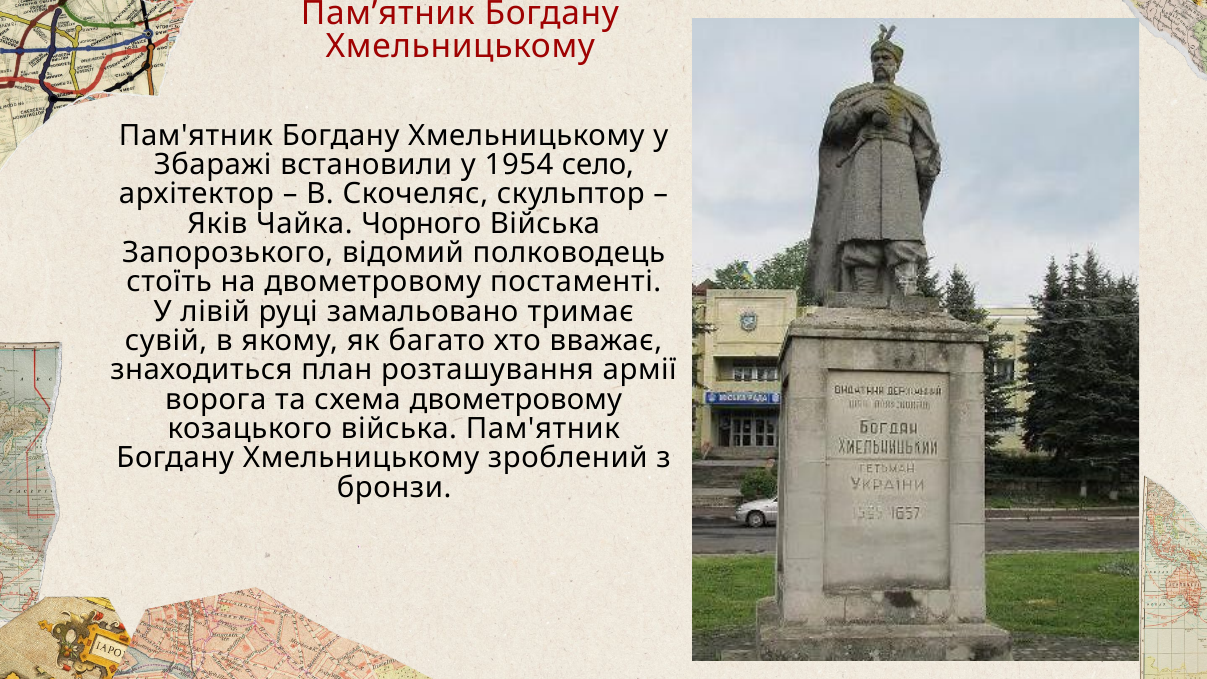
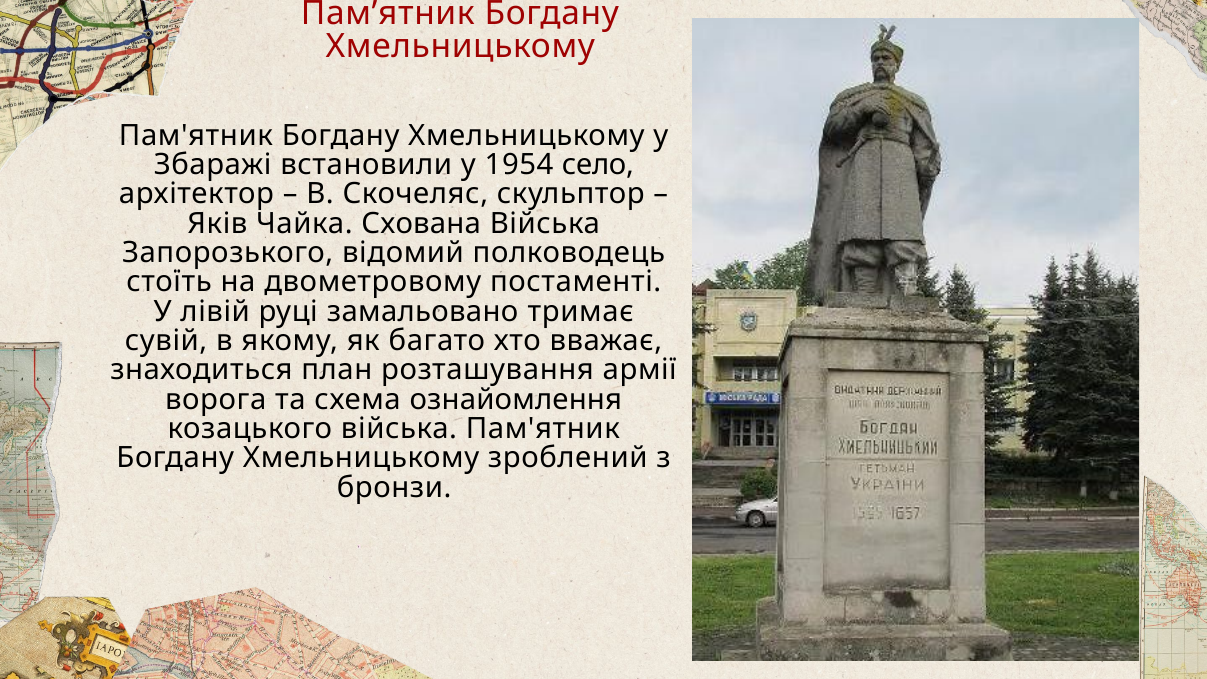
Чорного: Чорного -> Схована
схема двометровому: двометровому -> ознайомлення
